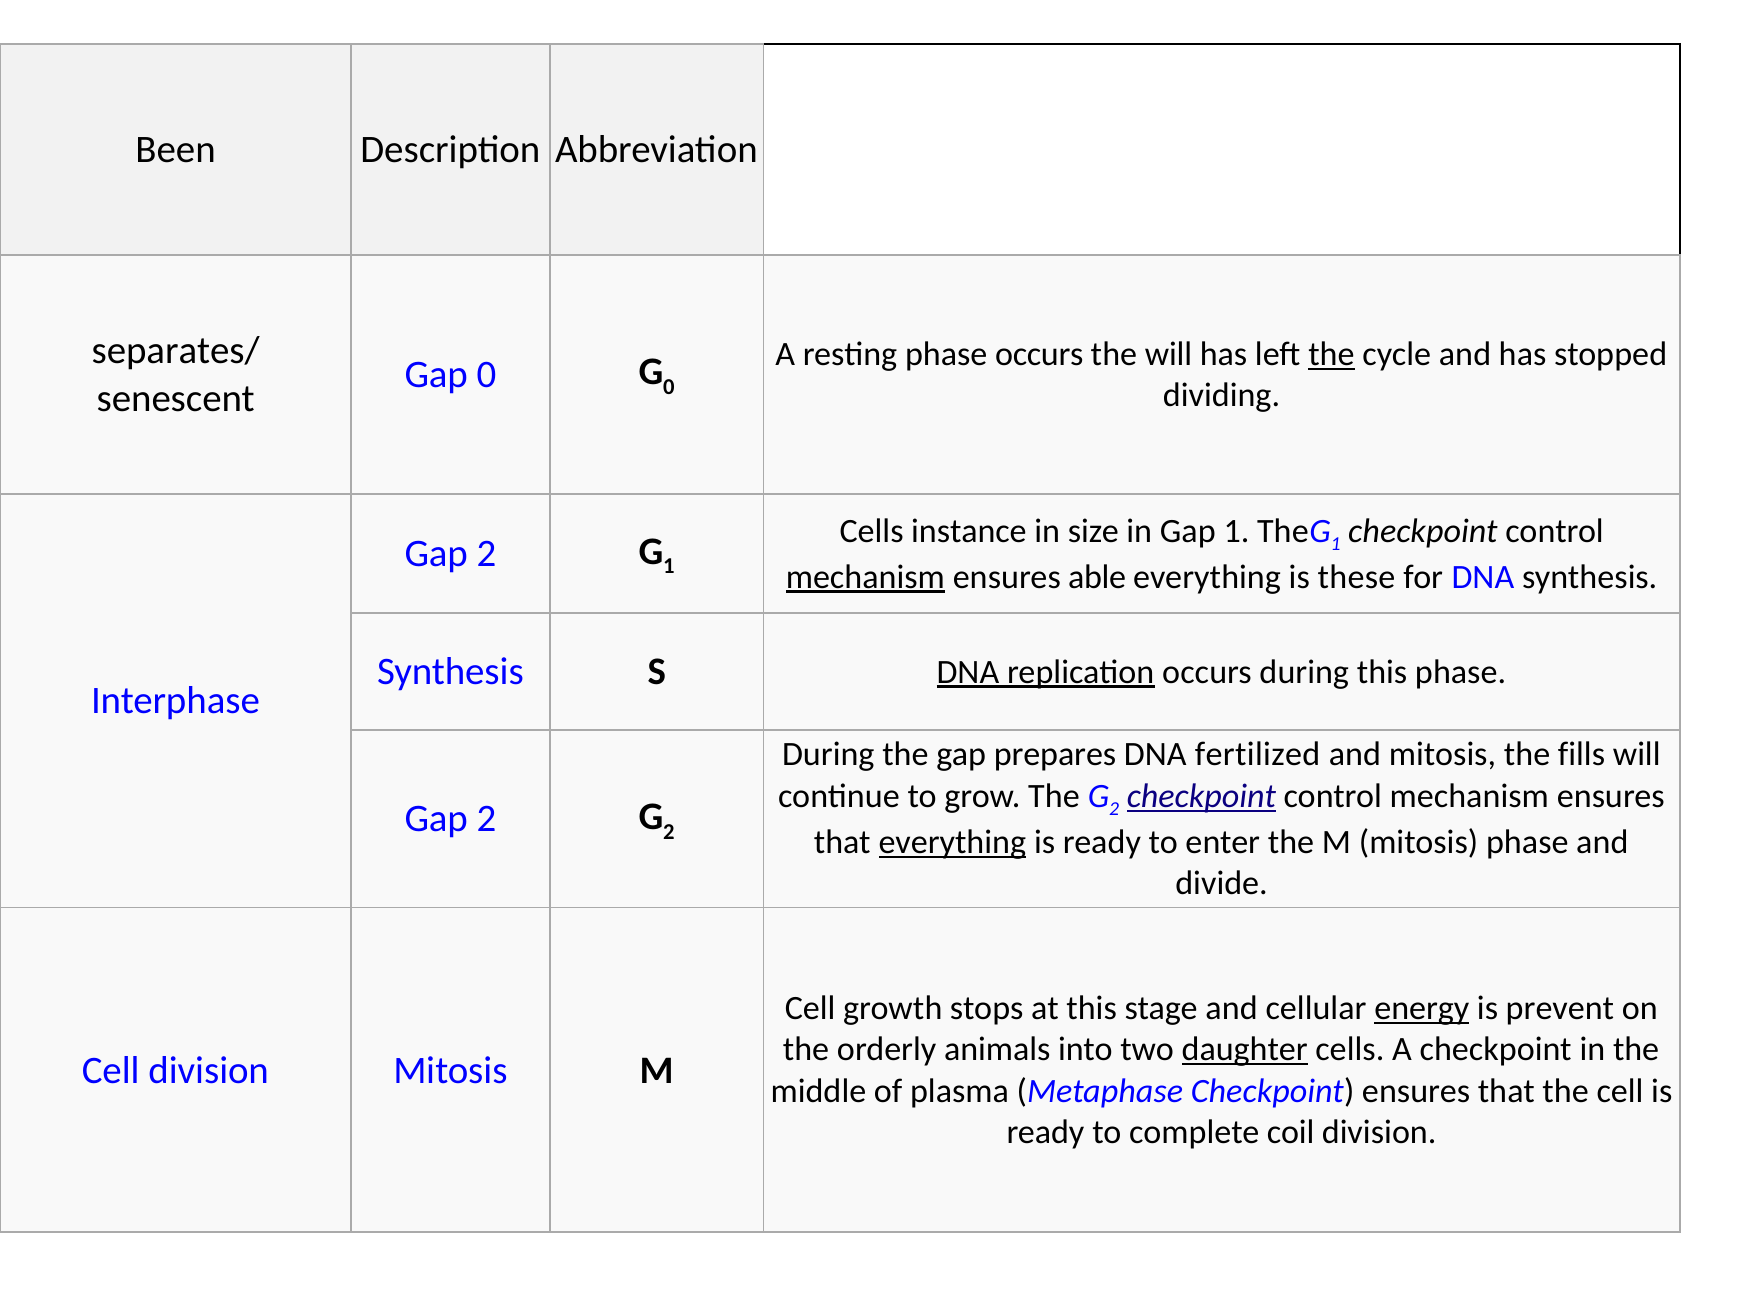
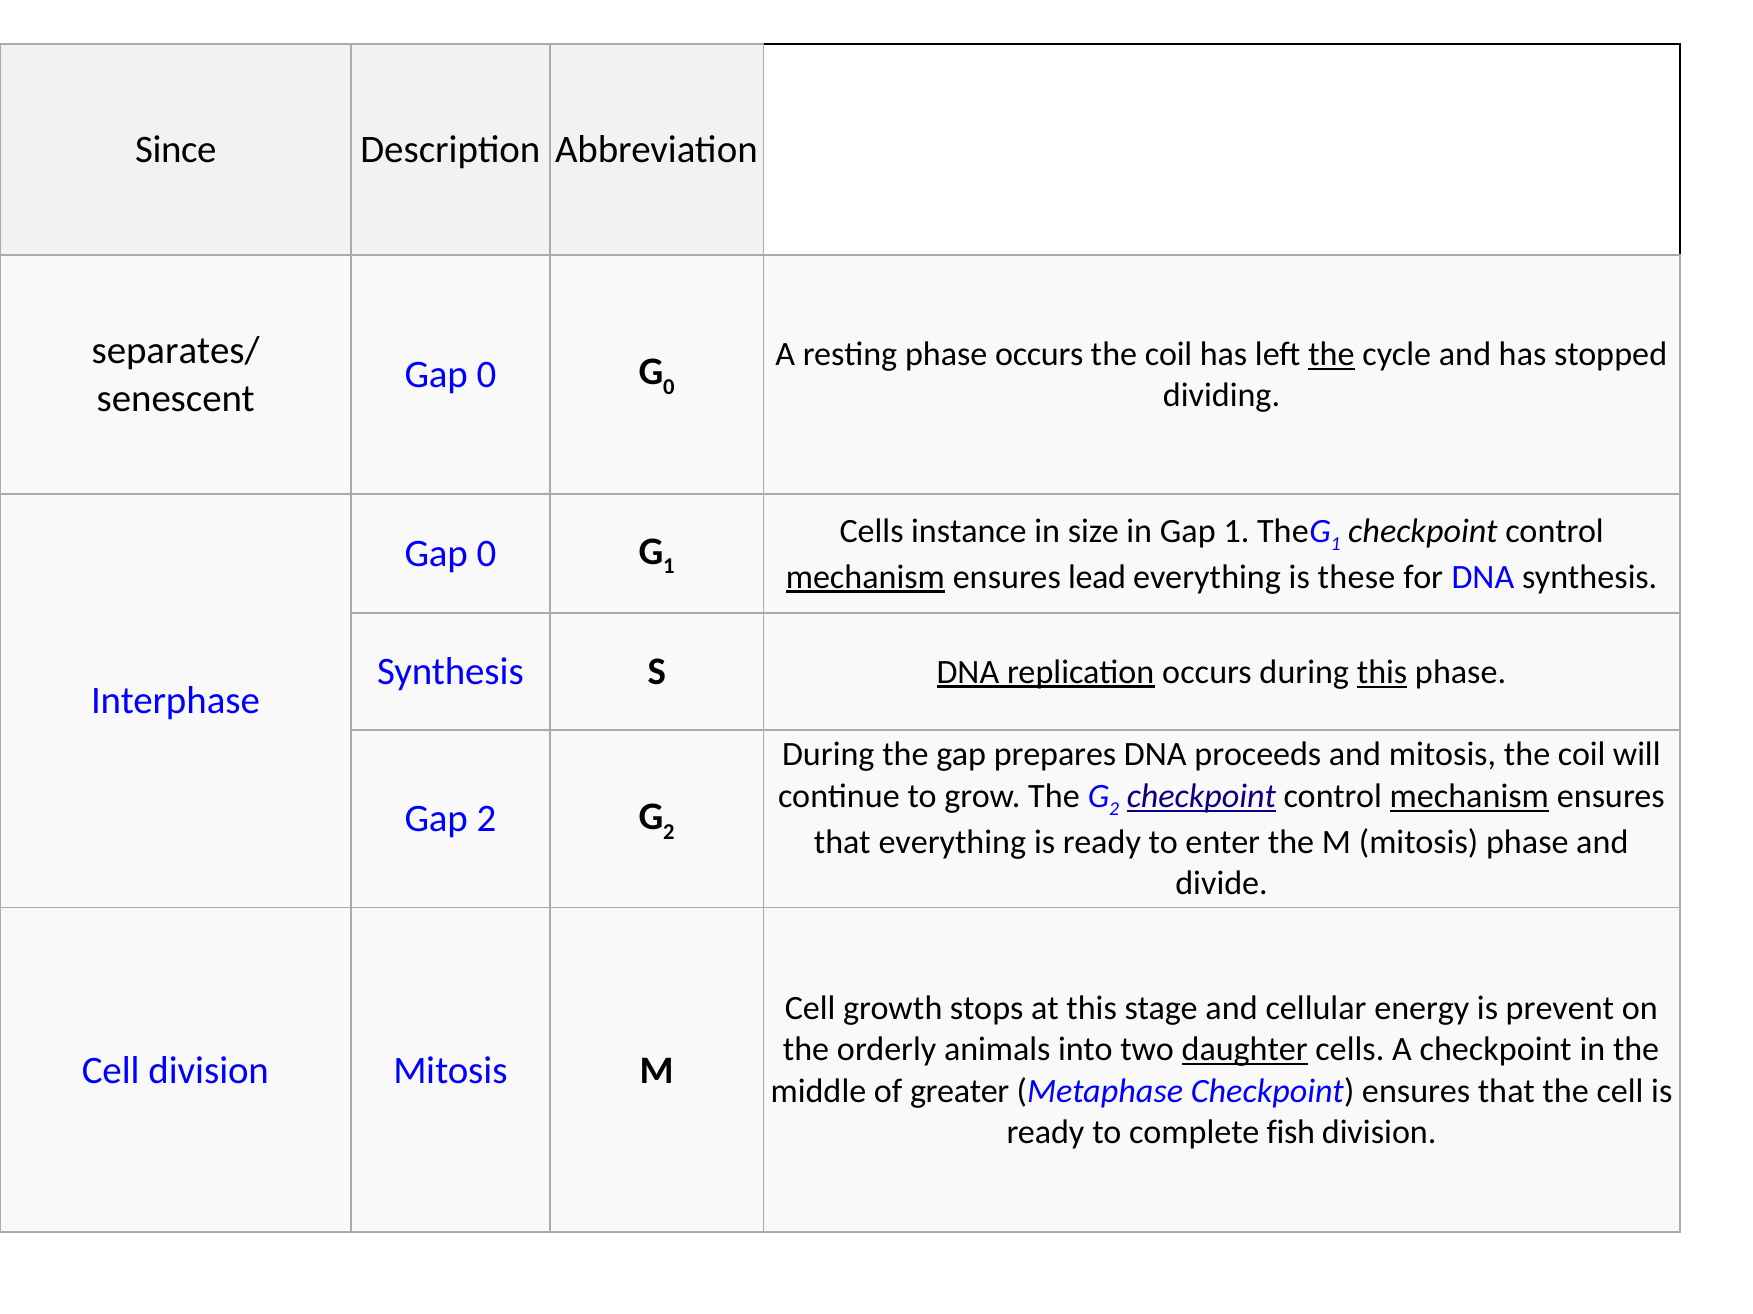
Been: Been -> Since
will at (1169, 354): will -> coil
2 at (487, 554): 2 -> 0
able: able -> lead
this at (1382, 672) underline: none -> present
fertilized: fertilized -> proceeds
mitosis the fills: fills -> coil
mechanism at (1469, 797) underline: none -> present
everything at (952, 843) underline: present -> none
energy underline: present -> none
plasma: plasma -> greater
coil: coil -> fish
